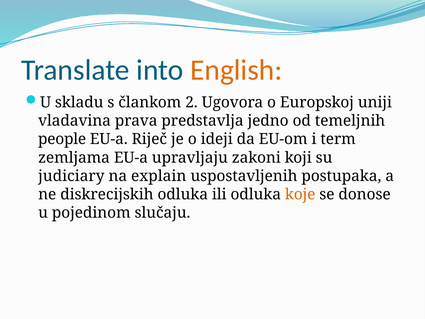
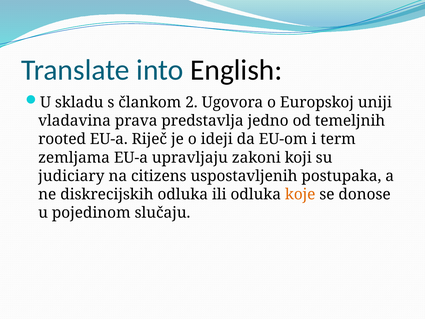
English colour: orange -> black
people: people -> rooted
explain: explain -> citizens
